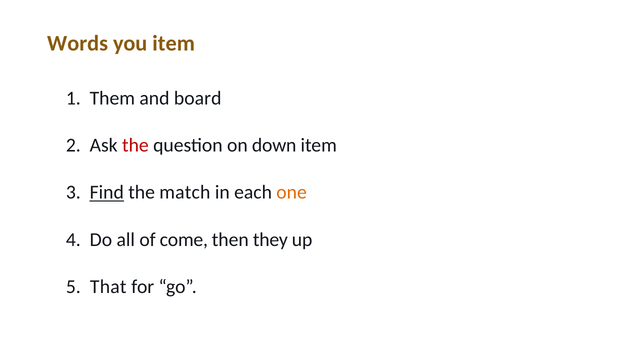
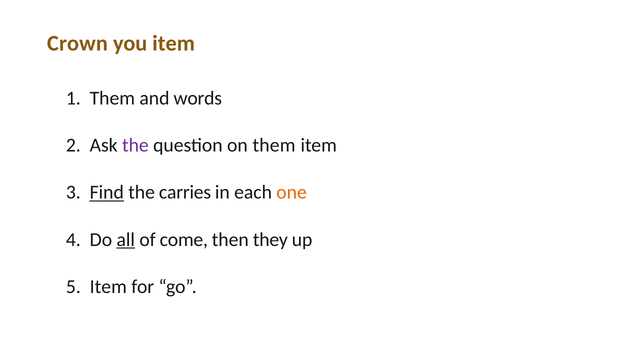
Words: Words -> Crown
board: board -> words
the at (135, 145) colour: red -> purple
on down: down -> them
match: match -> carries
all underline: none -> present
5 That: That -> Item
